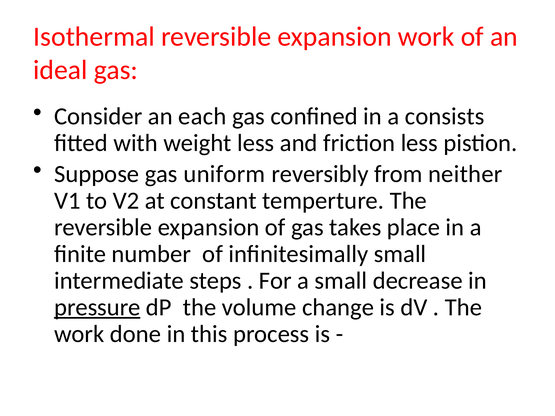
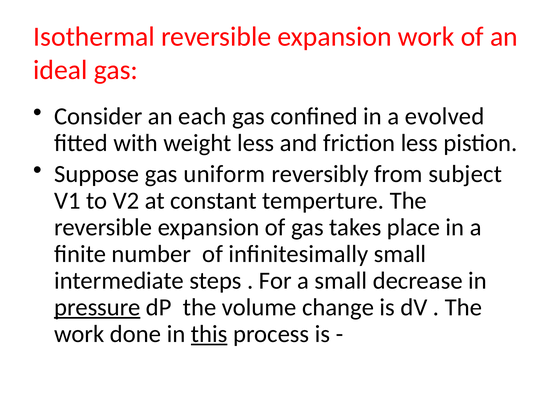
consists: consists -> evolved
neither: neither -> subject
this underline: none -> present
